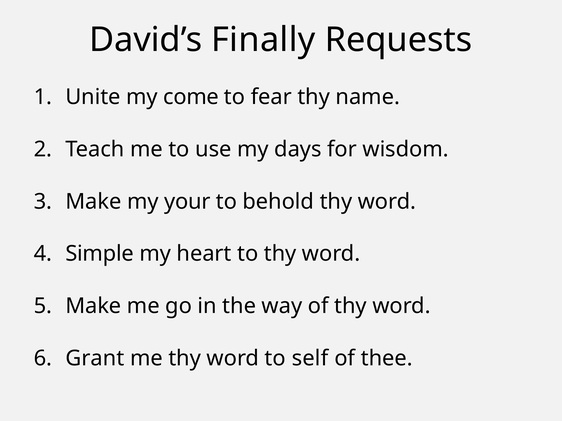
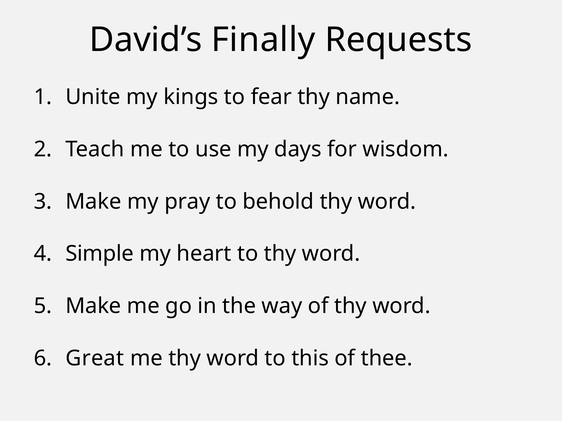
come: come -> kings
your: your -> pray
Grant: Grant -> Great
self: self -> this
